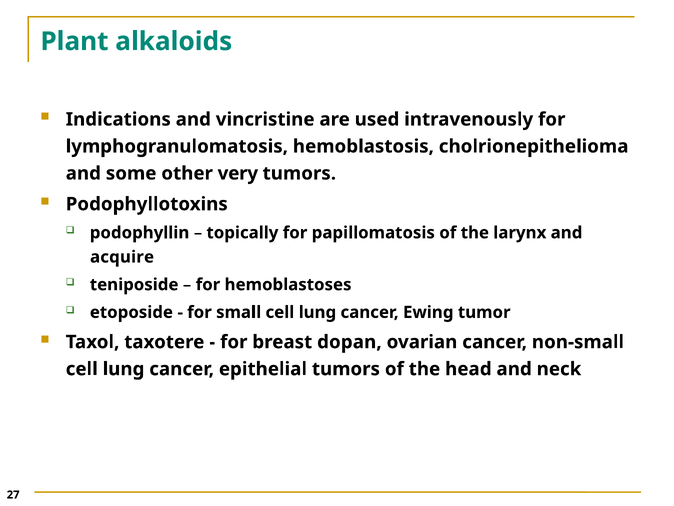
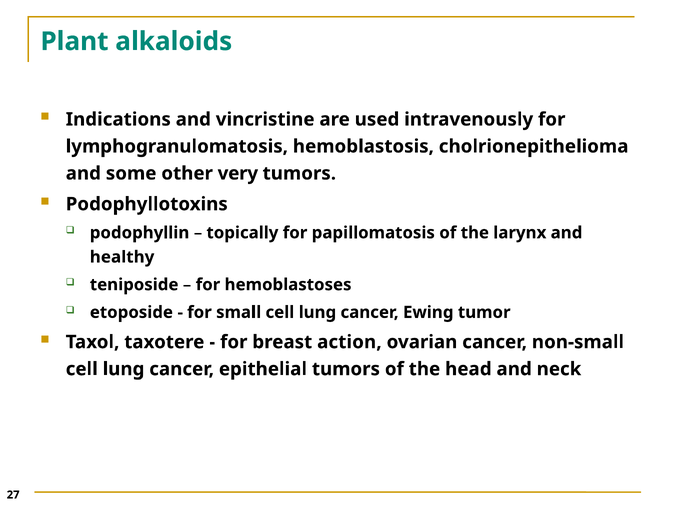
acquire: acquire -> healthy
dopan: dopan -> action
